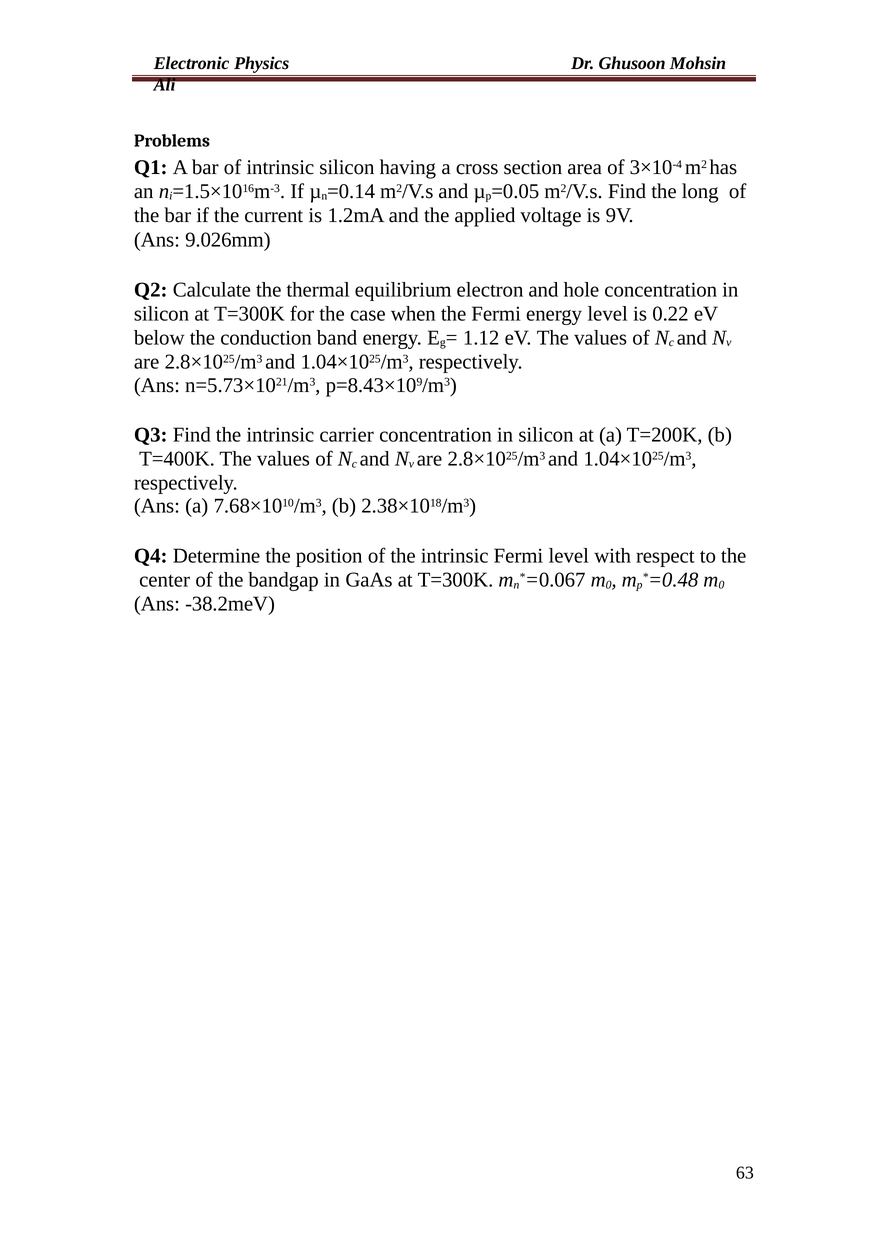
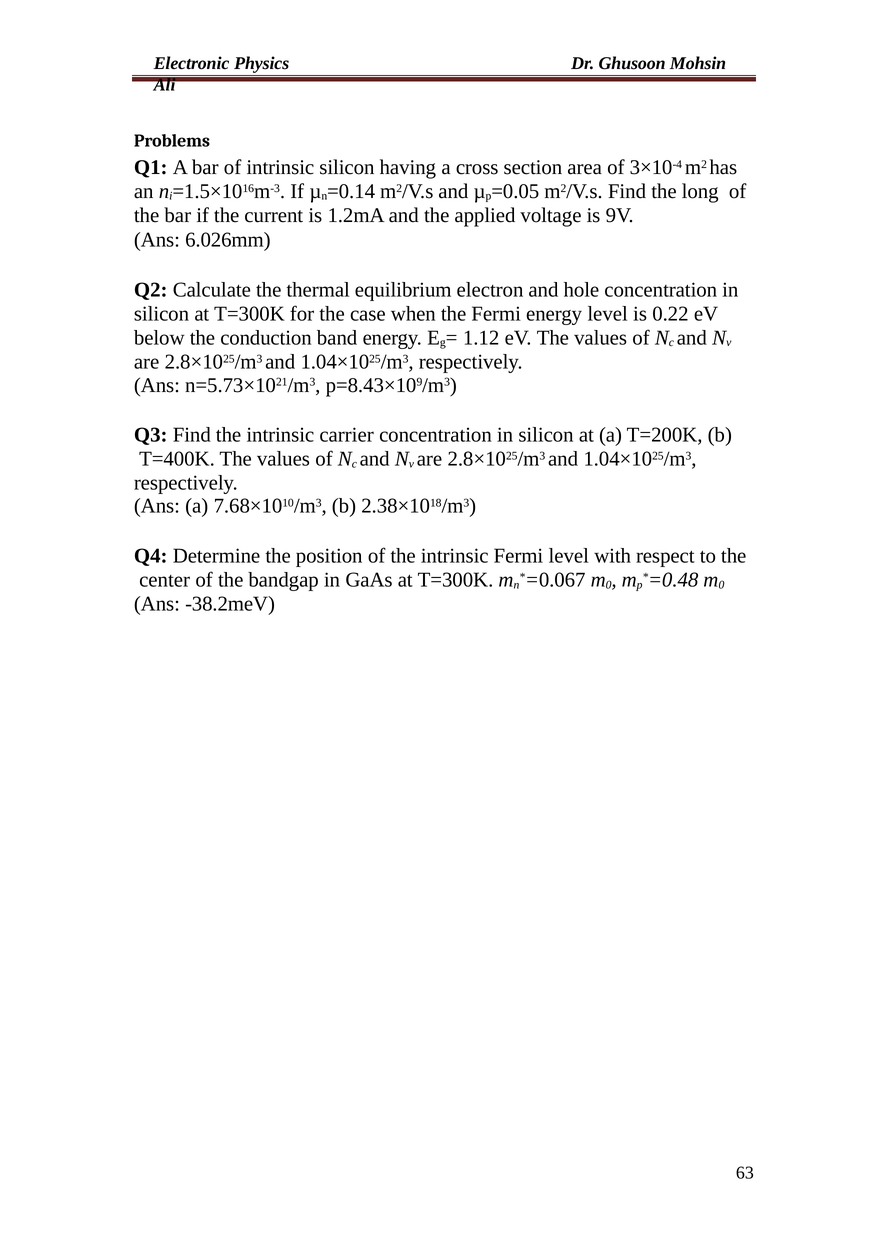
9.026mm: 9.026mm -> 6.026mm
